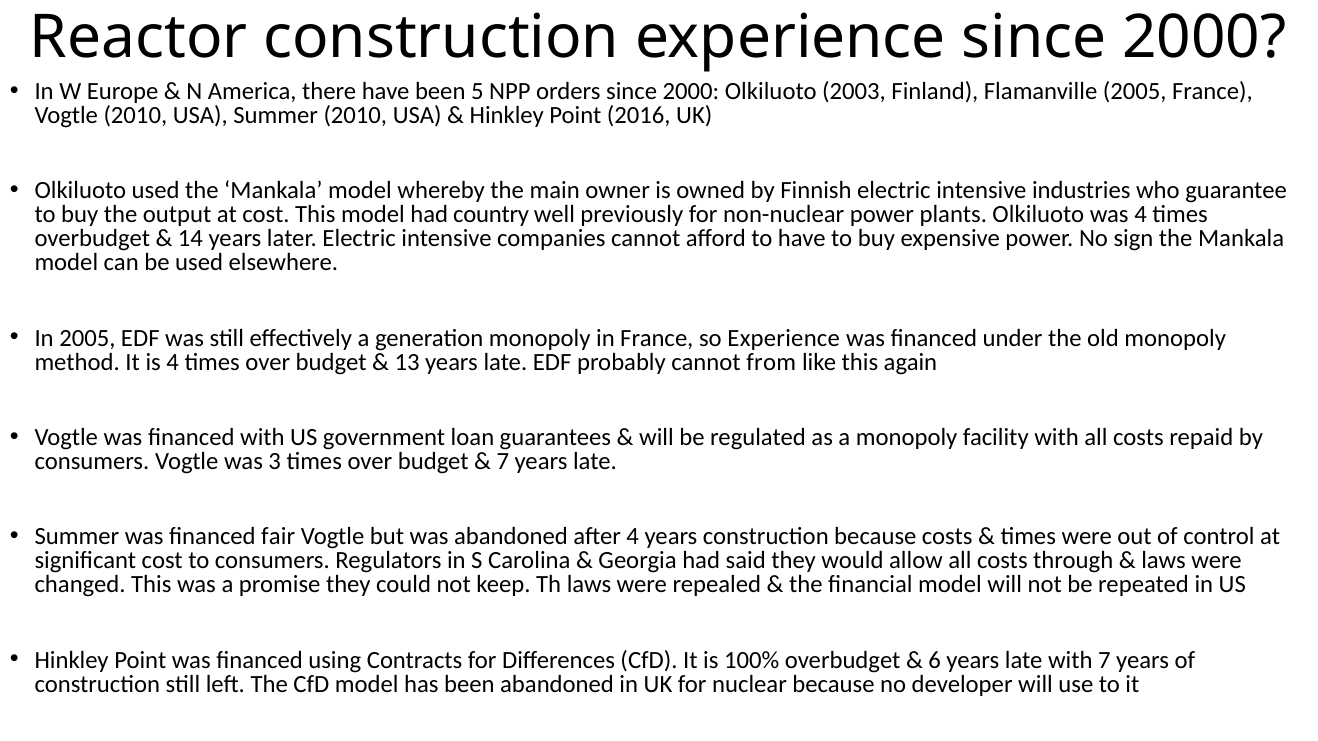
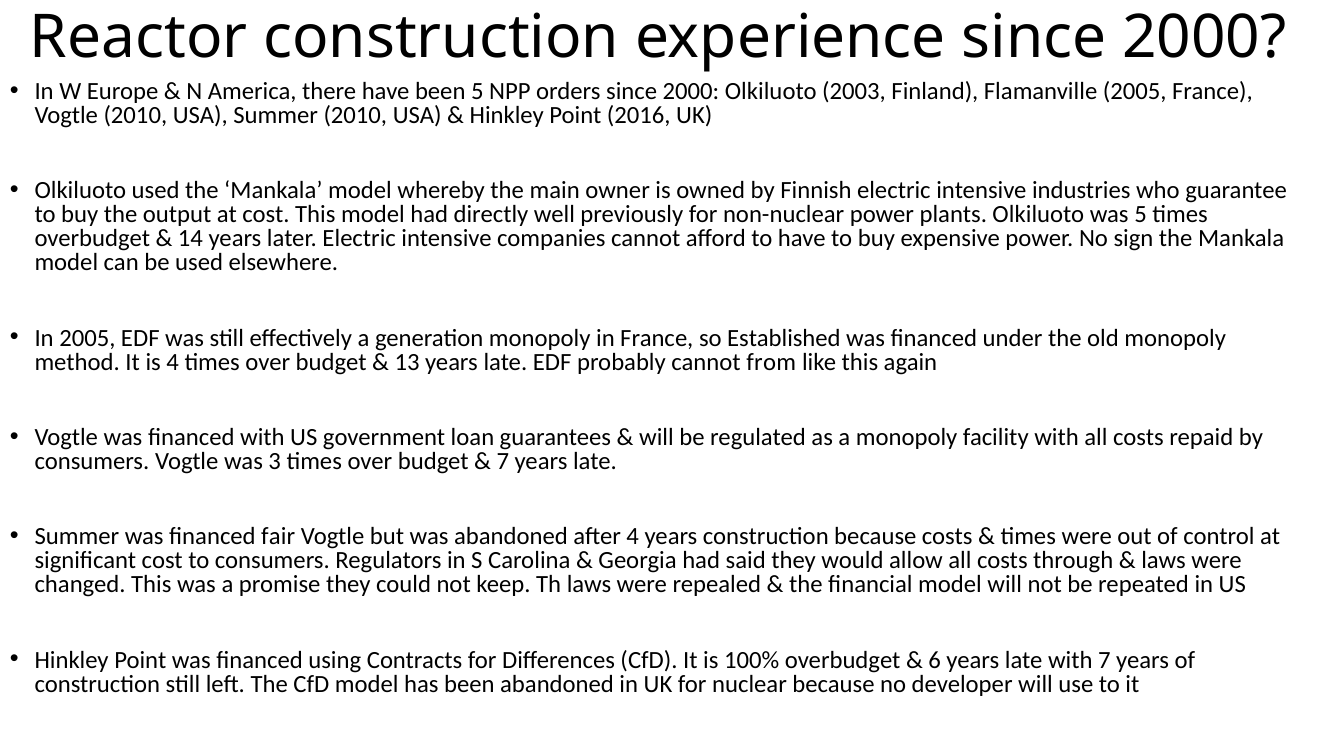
country: country -> directly
was 4: 4 -> 5
so Experience: Experience -> Established
